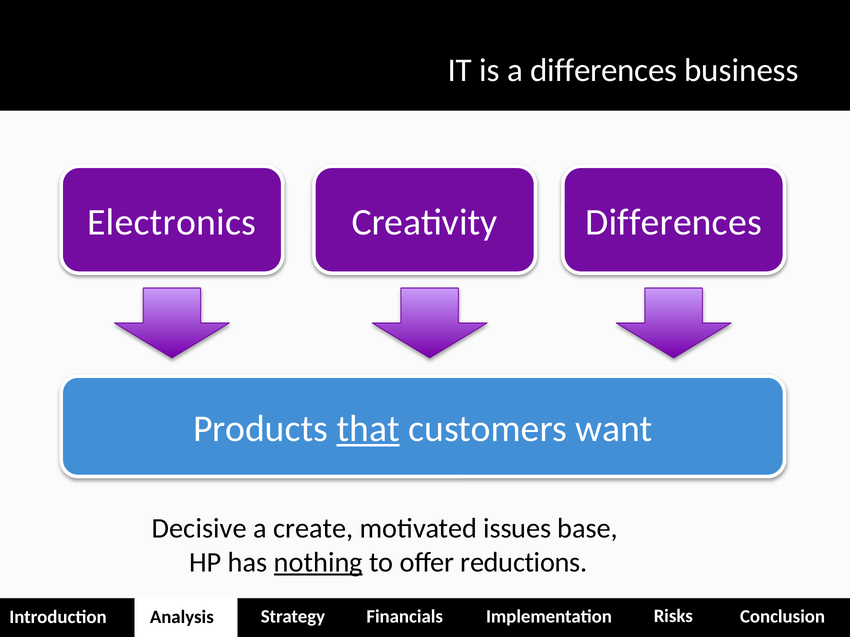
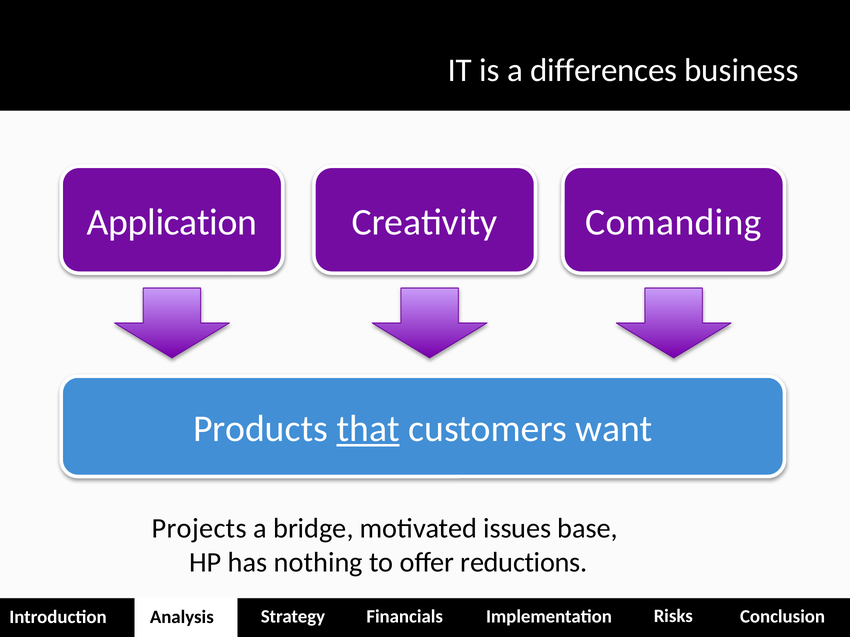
Electronics: Electronics -> Application
Creativity Differences: Differences -> Comanding
Decisive: Decisive -> Projects
create: create -> bridge
nothing underline: present -> none
